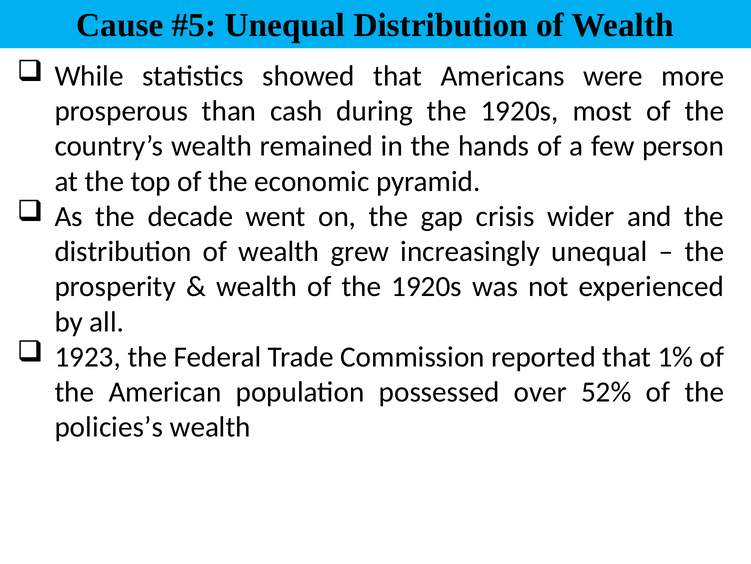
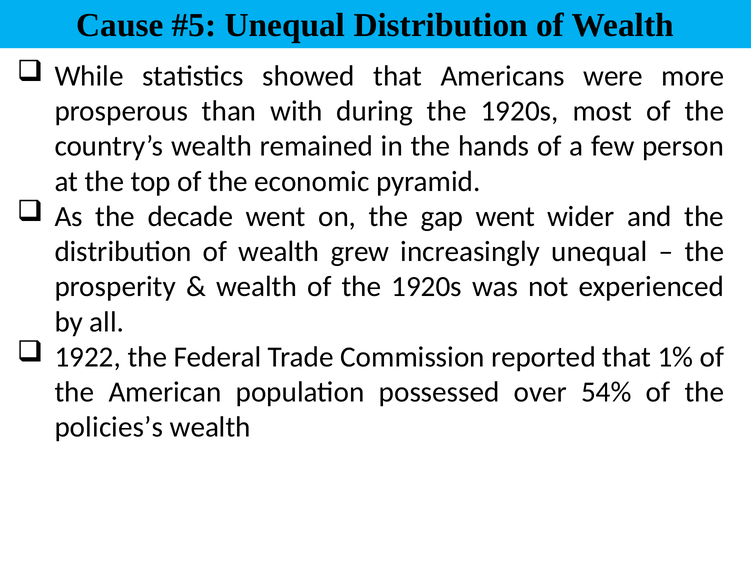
cash: cash -> with
gap crisis: crisis -> went
1923: 1923 -> 1922
52%: 52% -> 54%
